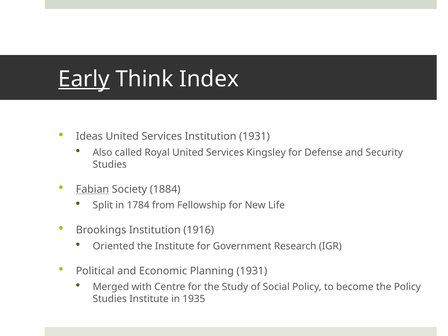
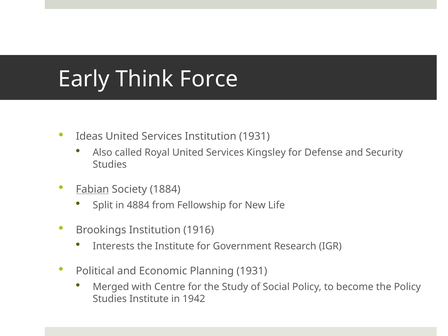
Early underline: present -> none
Index: Index -> Force
1784: 1784 -> 4884
Oriented: Oriented -> Interests
1935: 1935 -> 1942
